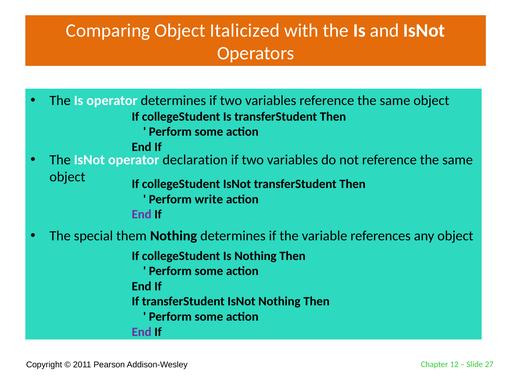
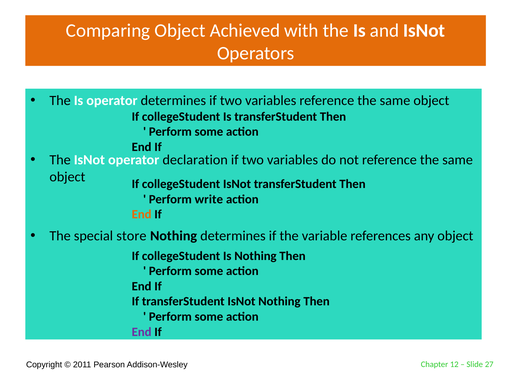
Italicized: Italicized -> Achieved
End at (142, 215) colour: purple -> orange
them: them -> store
